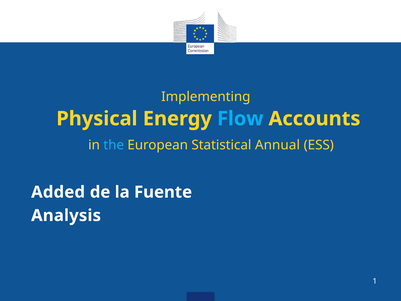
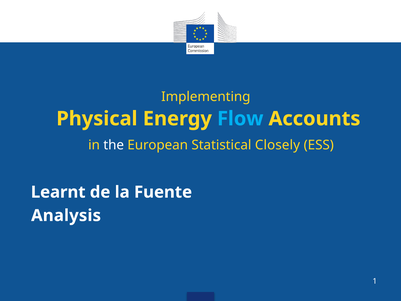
the colour: light blue -> white
Annual: Annual -> Closely
Added: Added -> Learnt
